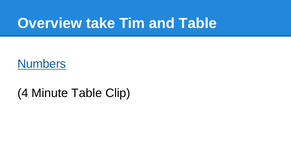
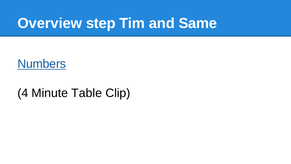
take: take -> step
and Table: Table -> Same
